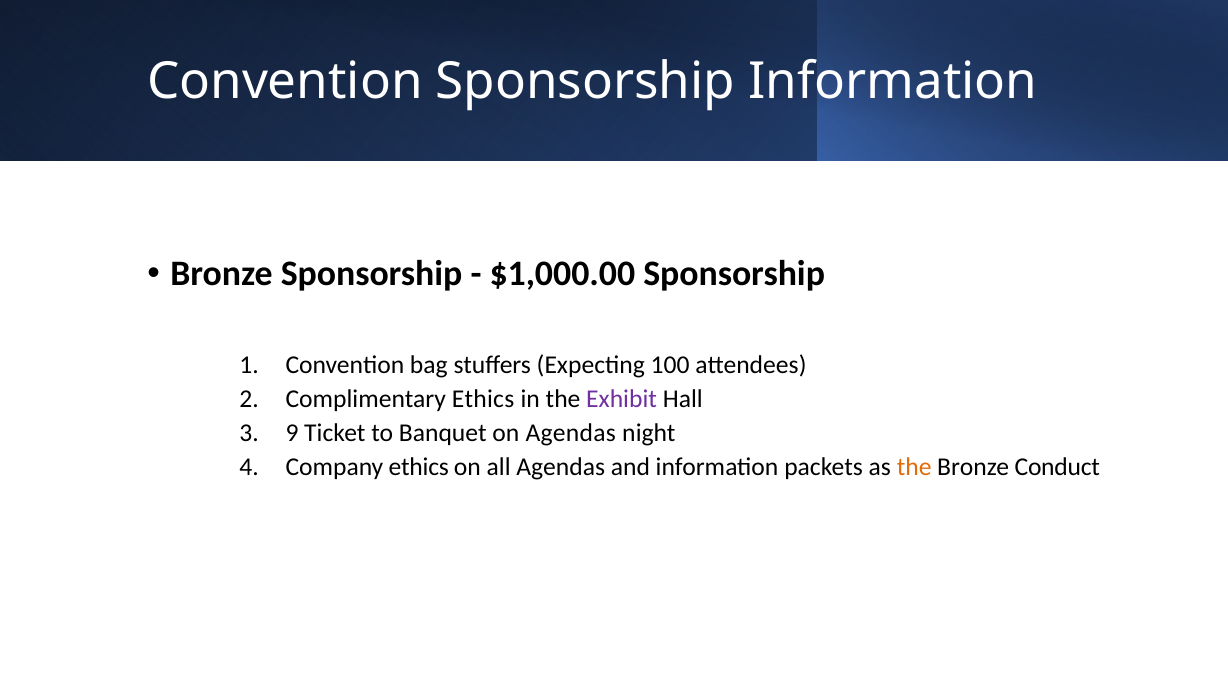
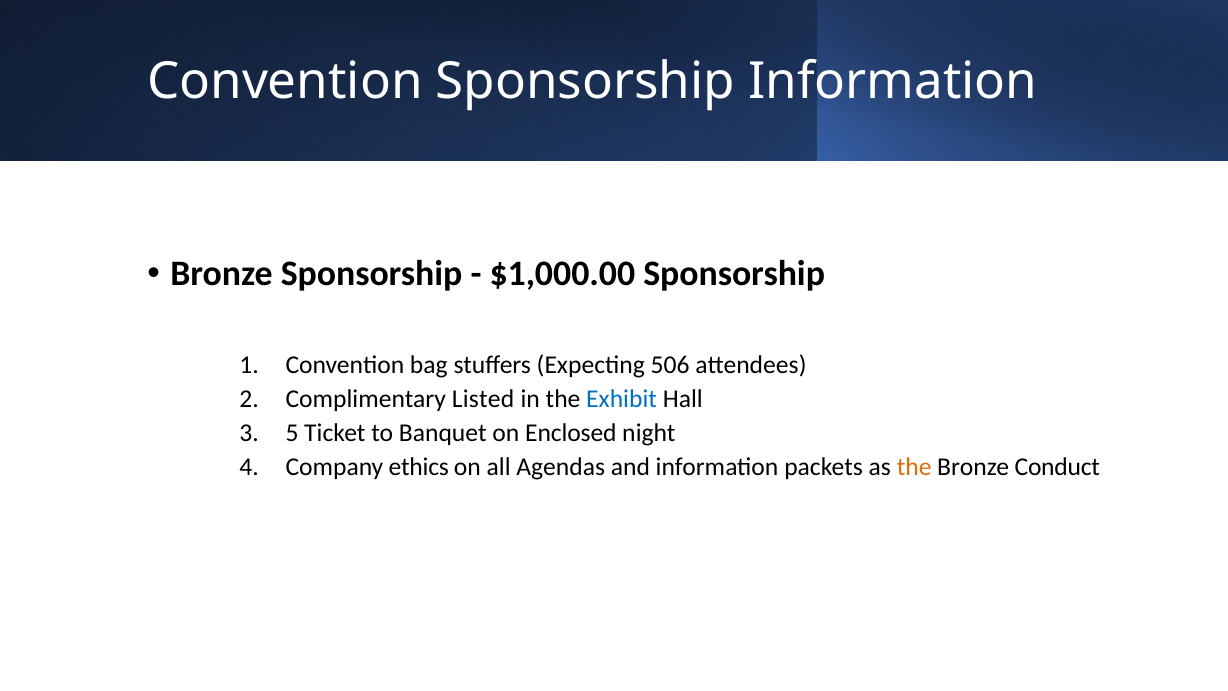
100: 100 -> 506
Complimentary Ethics: Ethics -> Listed
Exhibit colour: purple -> blue
9: 9 -> 5
on Agendas: Agendas -> Enclosed
